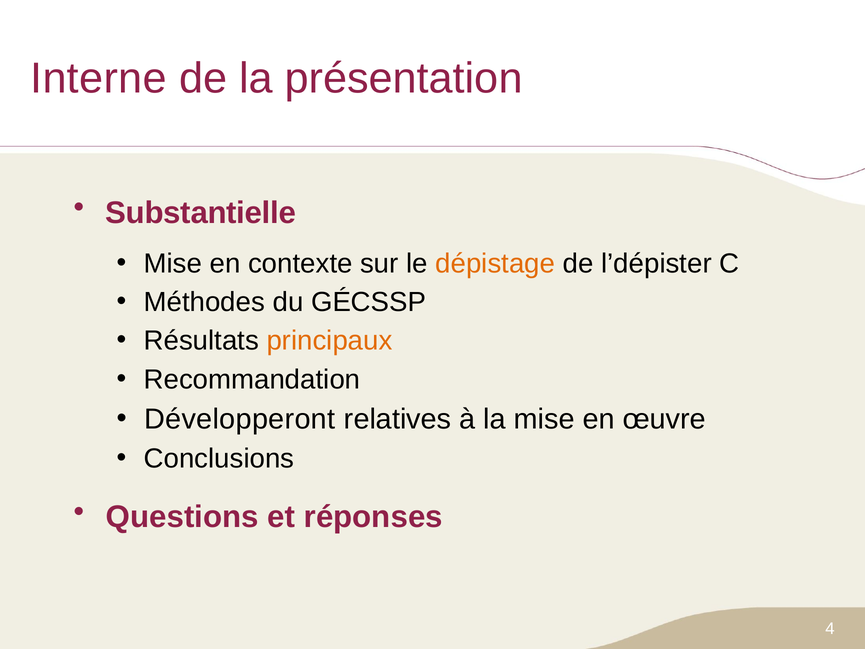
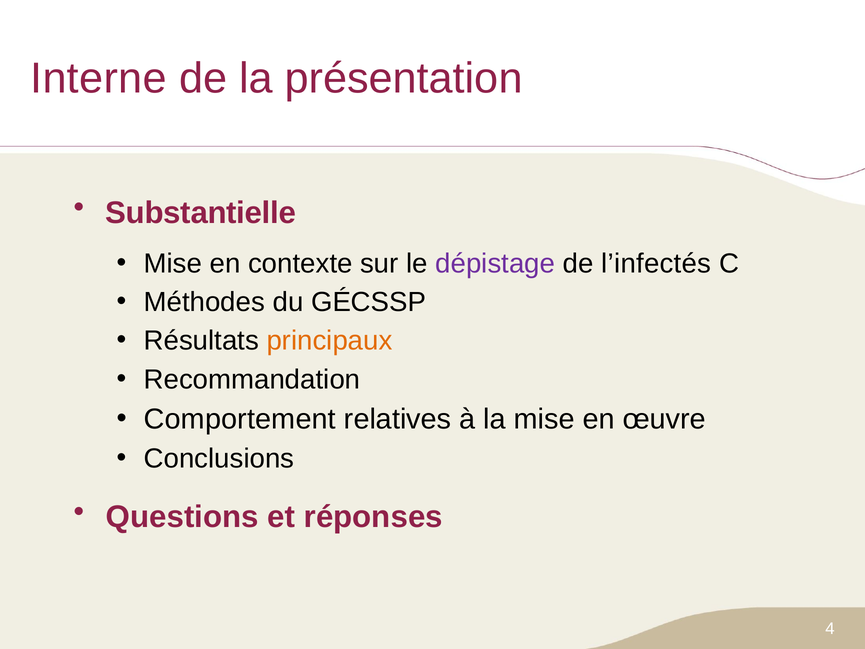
dépistage colour: orange -> purple
l’dépister: l’dépister -> l’infectés
Développeront: Développeront -> Comportement
